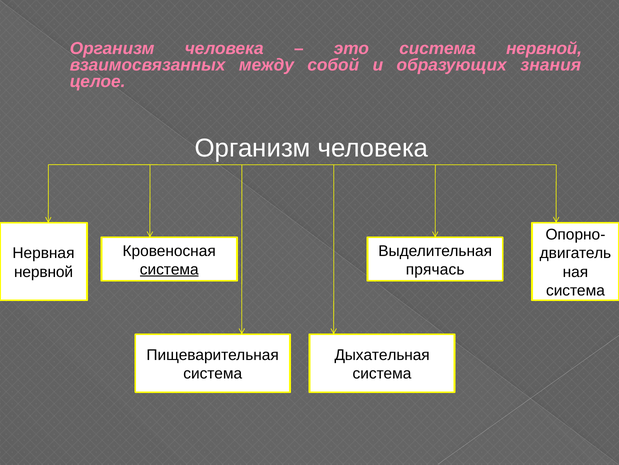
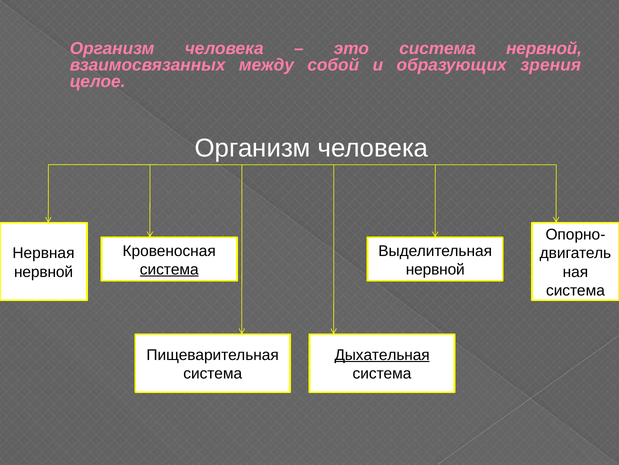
знания: знания -> зрения
прячась at (435, 269): прячась -> нервной
Дыхательная underline: none -> present
